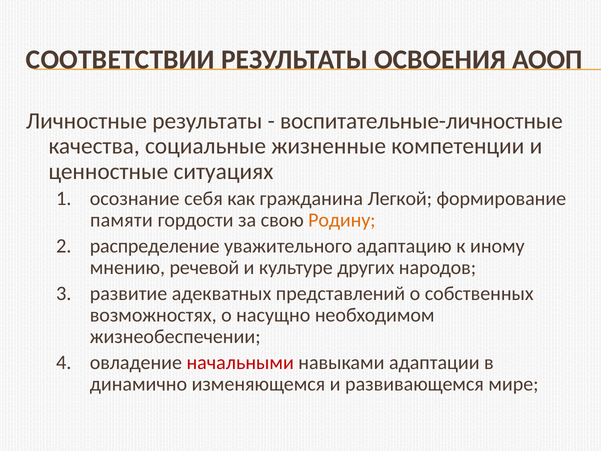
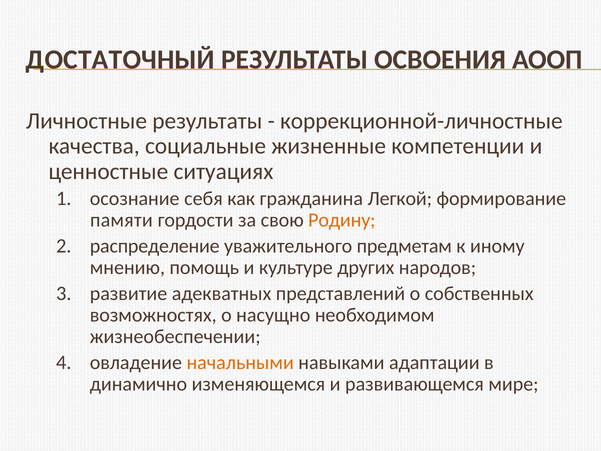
СООТВЕТСТВИИ: СООТВЕТСТВИИ -> ДОСТАТОЧНЫЙ
воспитательные-личностные: воспитательные-личностные -> коррекционной-личностные
адаптацию: адаптацию -> предметам
речевой: речевой -> помощь
начальными colour: red -> orange
